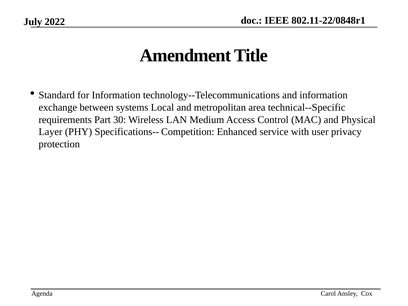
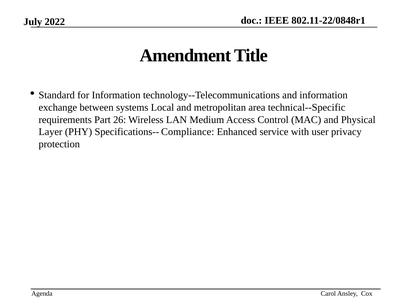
30: 30 -> 26
Competition: Competition -> Compliance
